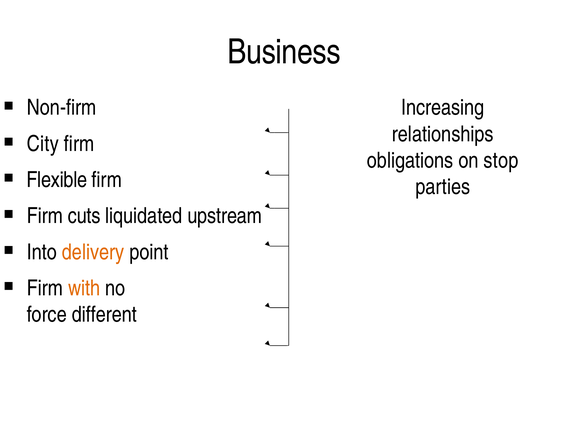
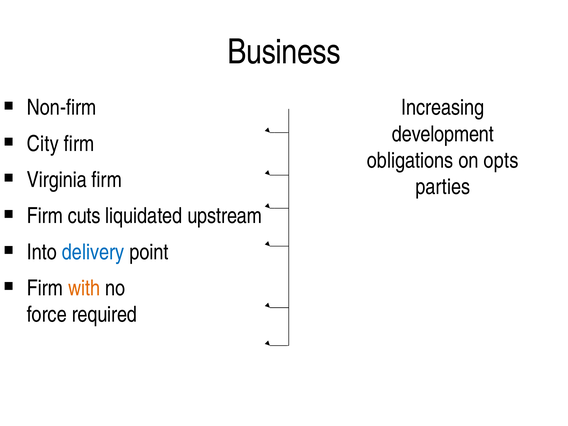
relationships: relationships -> development
stop: stop -> opts
Flexible: Flexible -> Virginia
delivery colour: orange -> blue
different: different -> required
